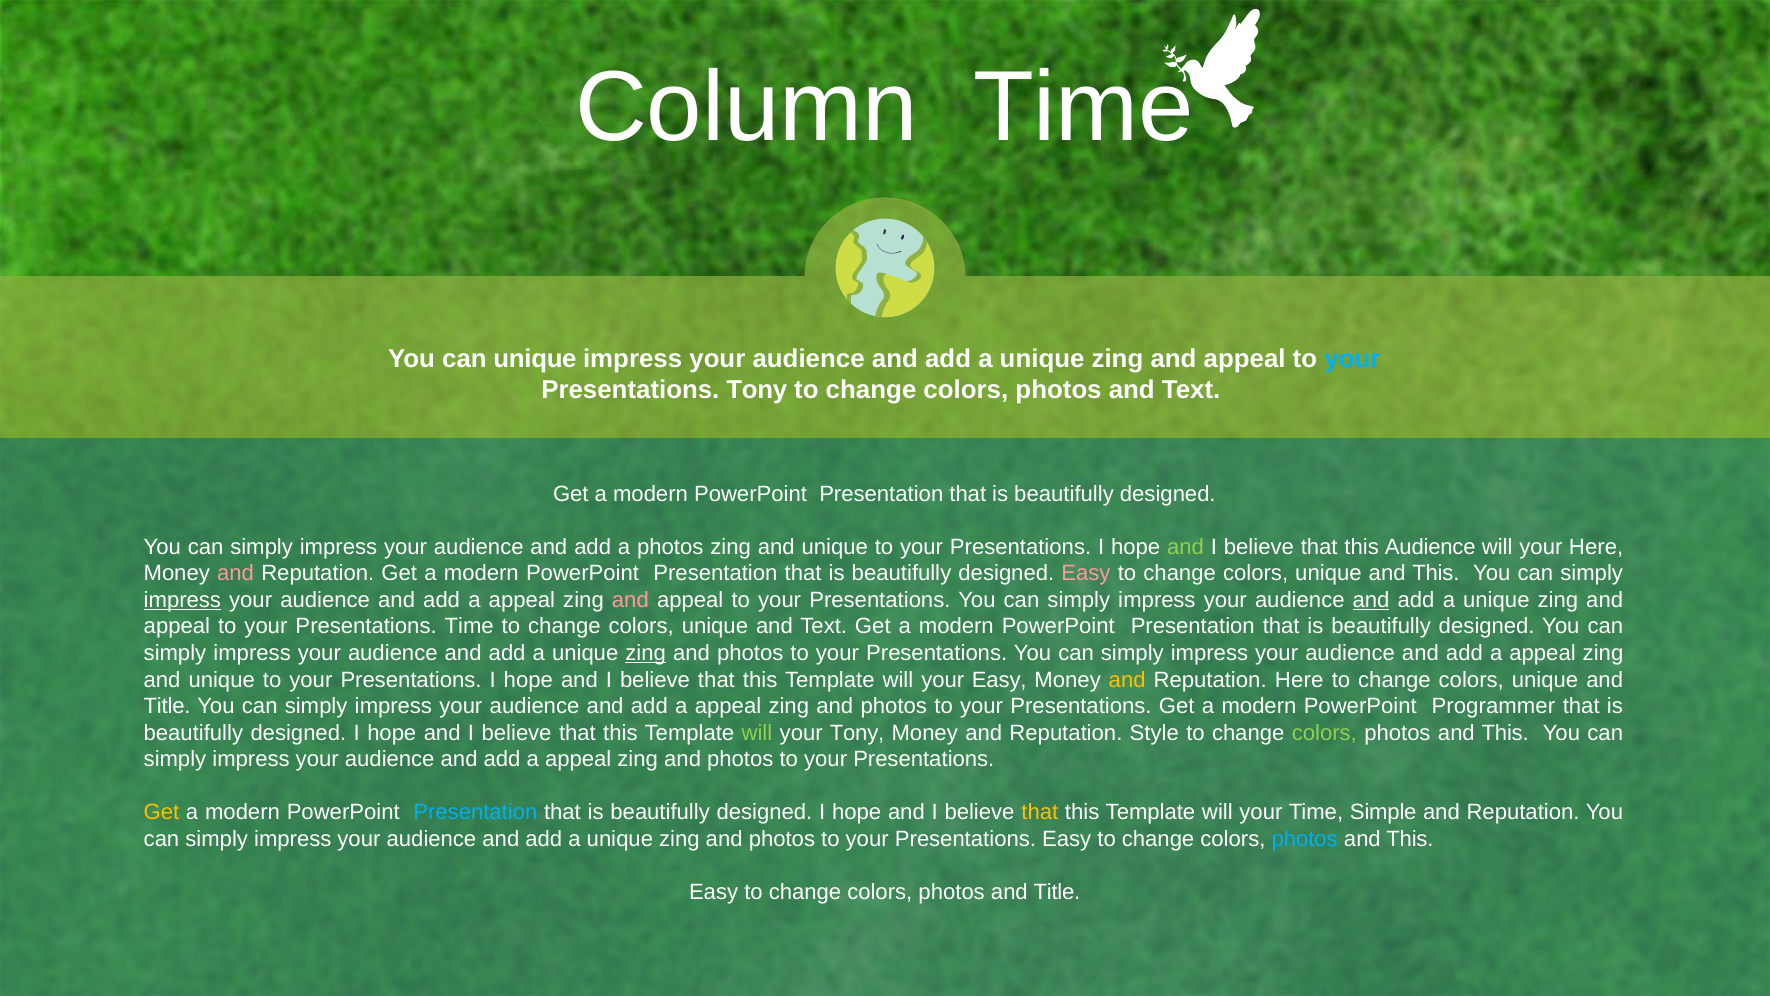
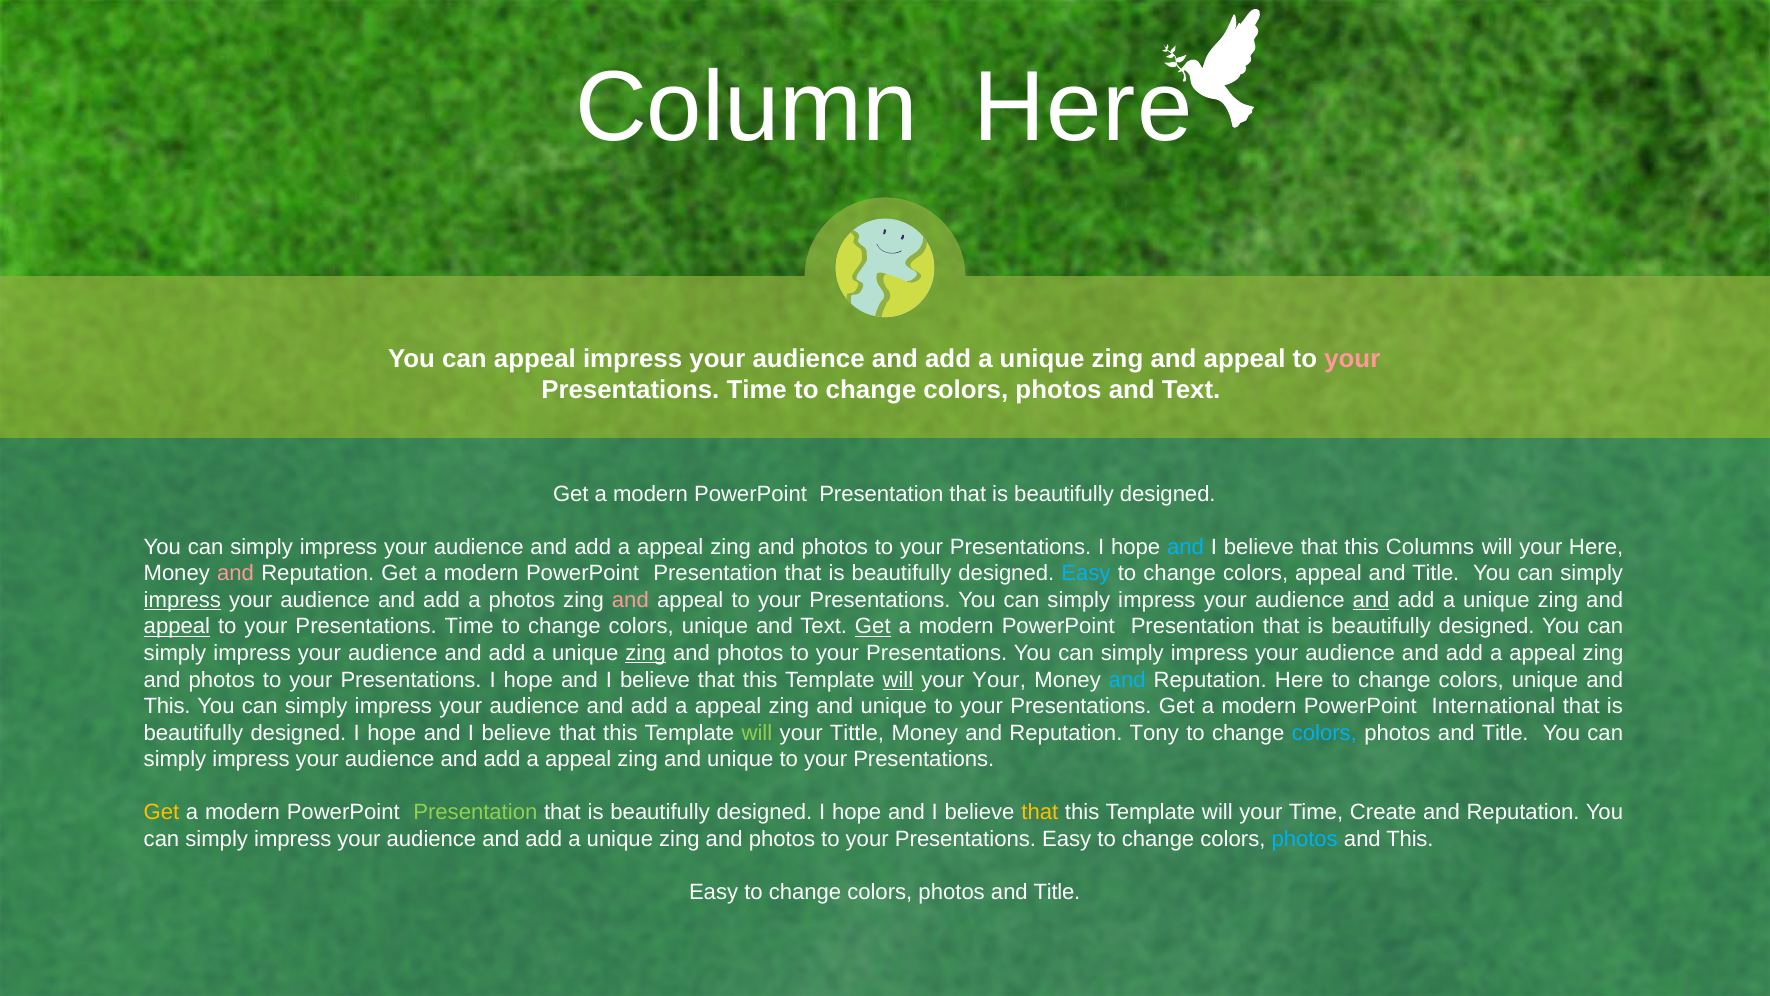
Column Time: Time -> Here
can unique: unique -> appeal
your at (1352, 359) colour: light blue -> pink
Tony at (757, 390): Tony -> Time
photos at (670, 547): photos -> appeal
unique at (835, 547): unique -> photos
and at (1186, 547) colour: light green -> light blue
this Audience: Audience -> Columns
Easy at (1086, 573) colour: pink -> light blue
unique at (1328, 573): unique -> appeal
This at (1436, 573): This -> Title
appeal at (522, 600): appeal -> photos
appeal at (177, 626) underline: none -> present
Get at (873, 626) underline: none -> present
unique at (222, 680): unique -> photos
will at (898, 680) underline: none -> present
your Easy: Easy -> Your
and at (1127, 680) colour: yellow -> light blue
Title at (167, 706): Title -> This
photos at (894, 706): photos -> unique
Programmer: Programmer -> International
your Tony: Tony -> Tittle
Style: Style -> Tony
colors at (1324, 733) colour: light green -> light blue
This at (1505, 733): This -> Title
photos at (740, 759): photos -> unique
Presentation at (475, 812) colour: light blue -> light green
Simple: Simple -> Create
